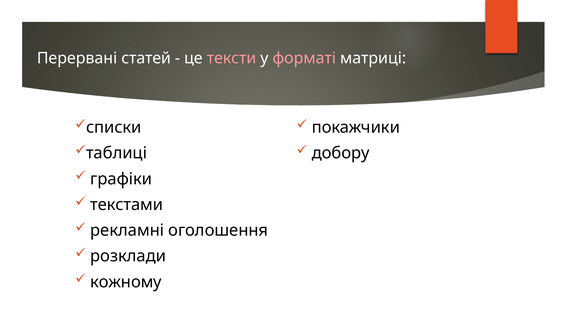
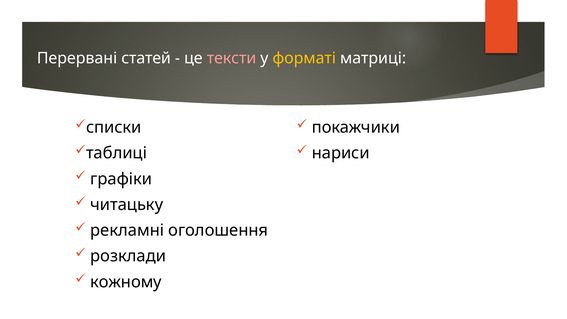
форматі colour: pink -> yellow
добору: добору -> нариси
текстами: текстами -> читацьку
